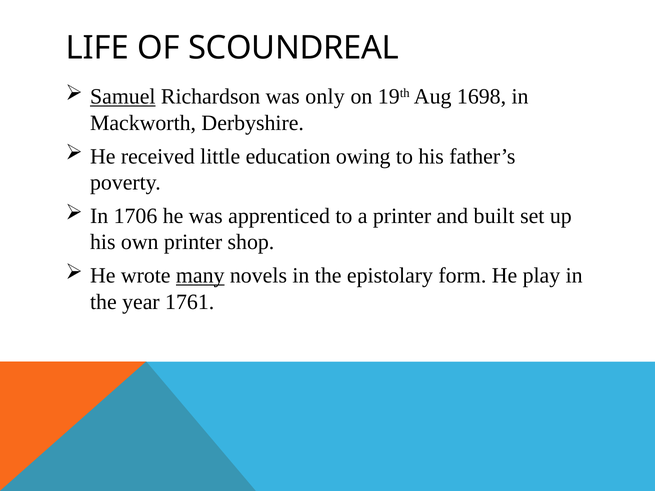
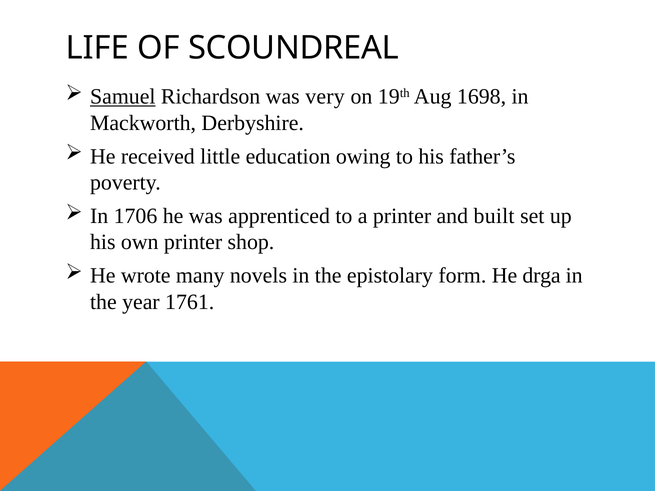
only: only -> very
many underline: present -> none
play: play -> drga
